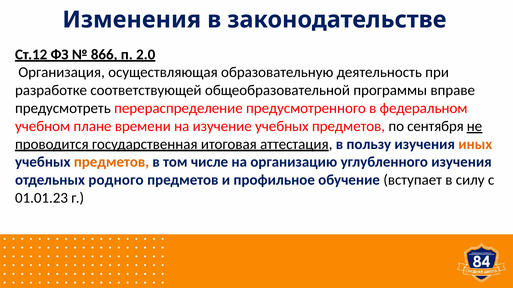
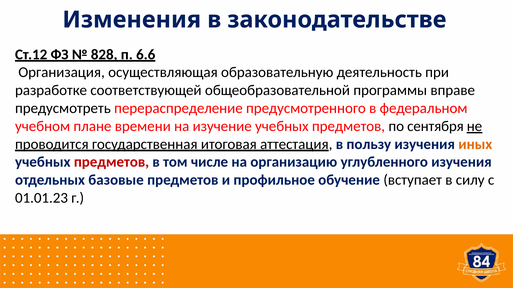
866: 866 -> 828
2.0: 2.0 -> 6.6
предметов at (111, 162) colour: orange -> red
родного: родного -> базовые
